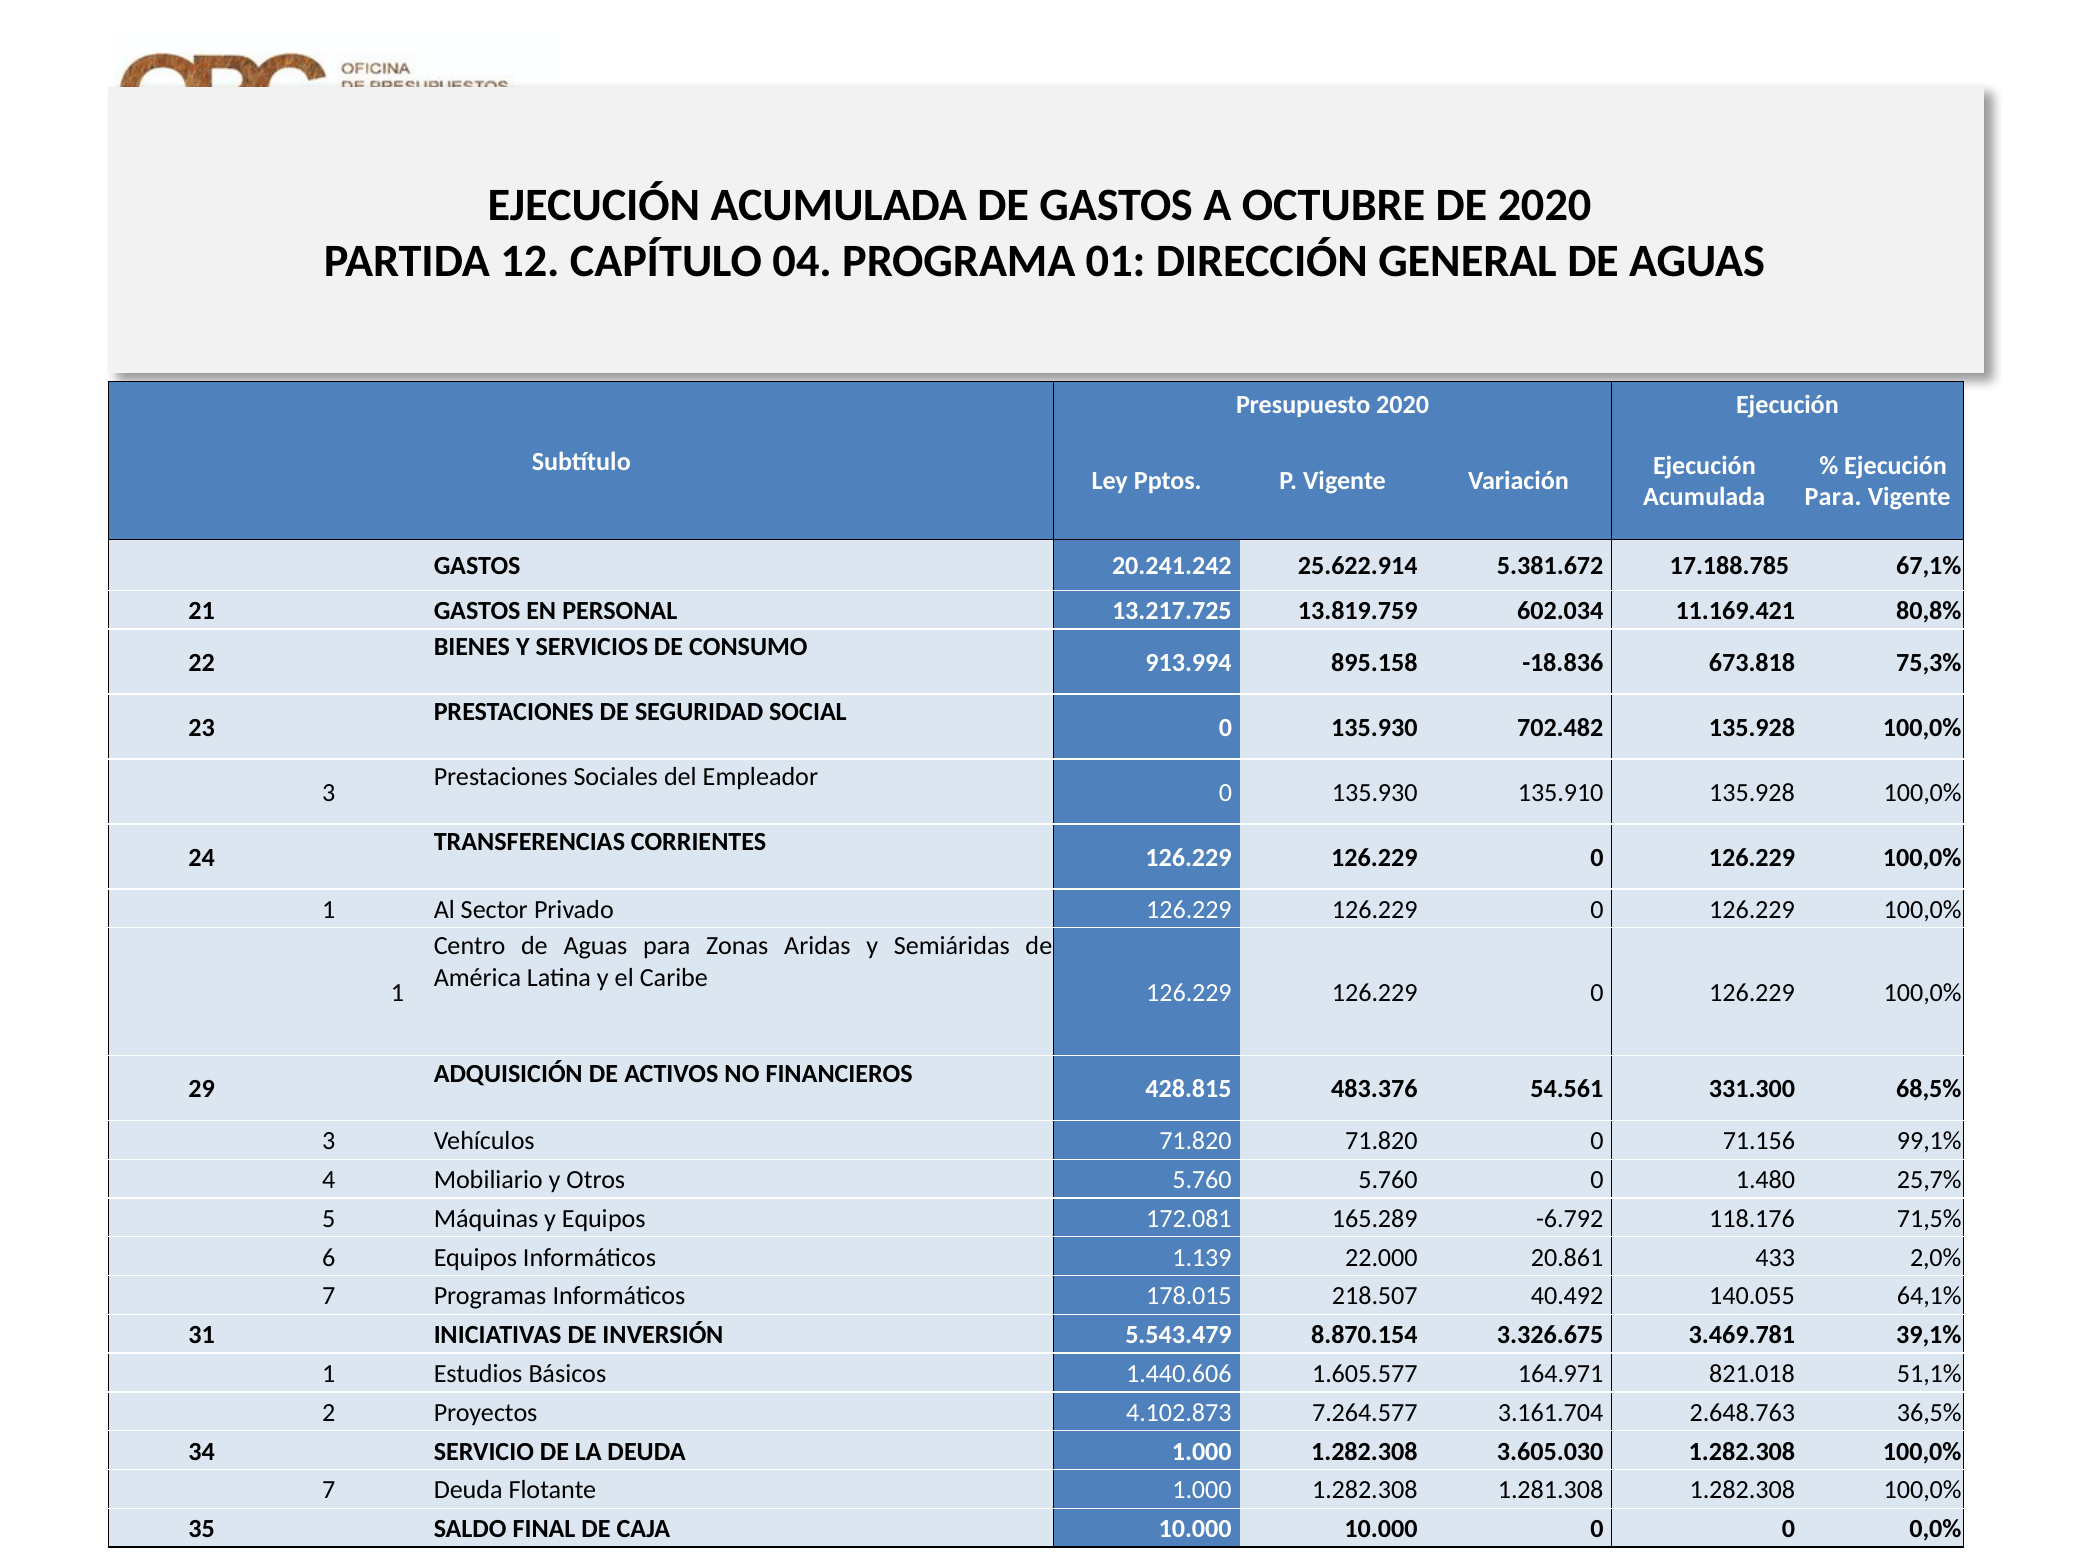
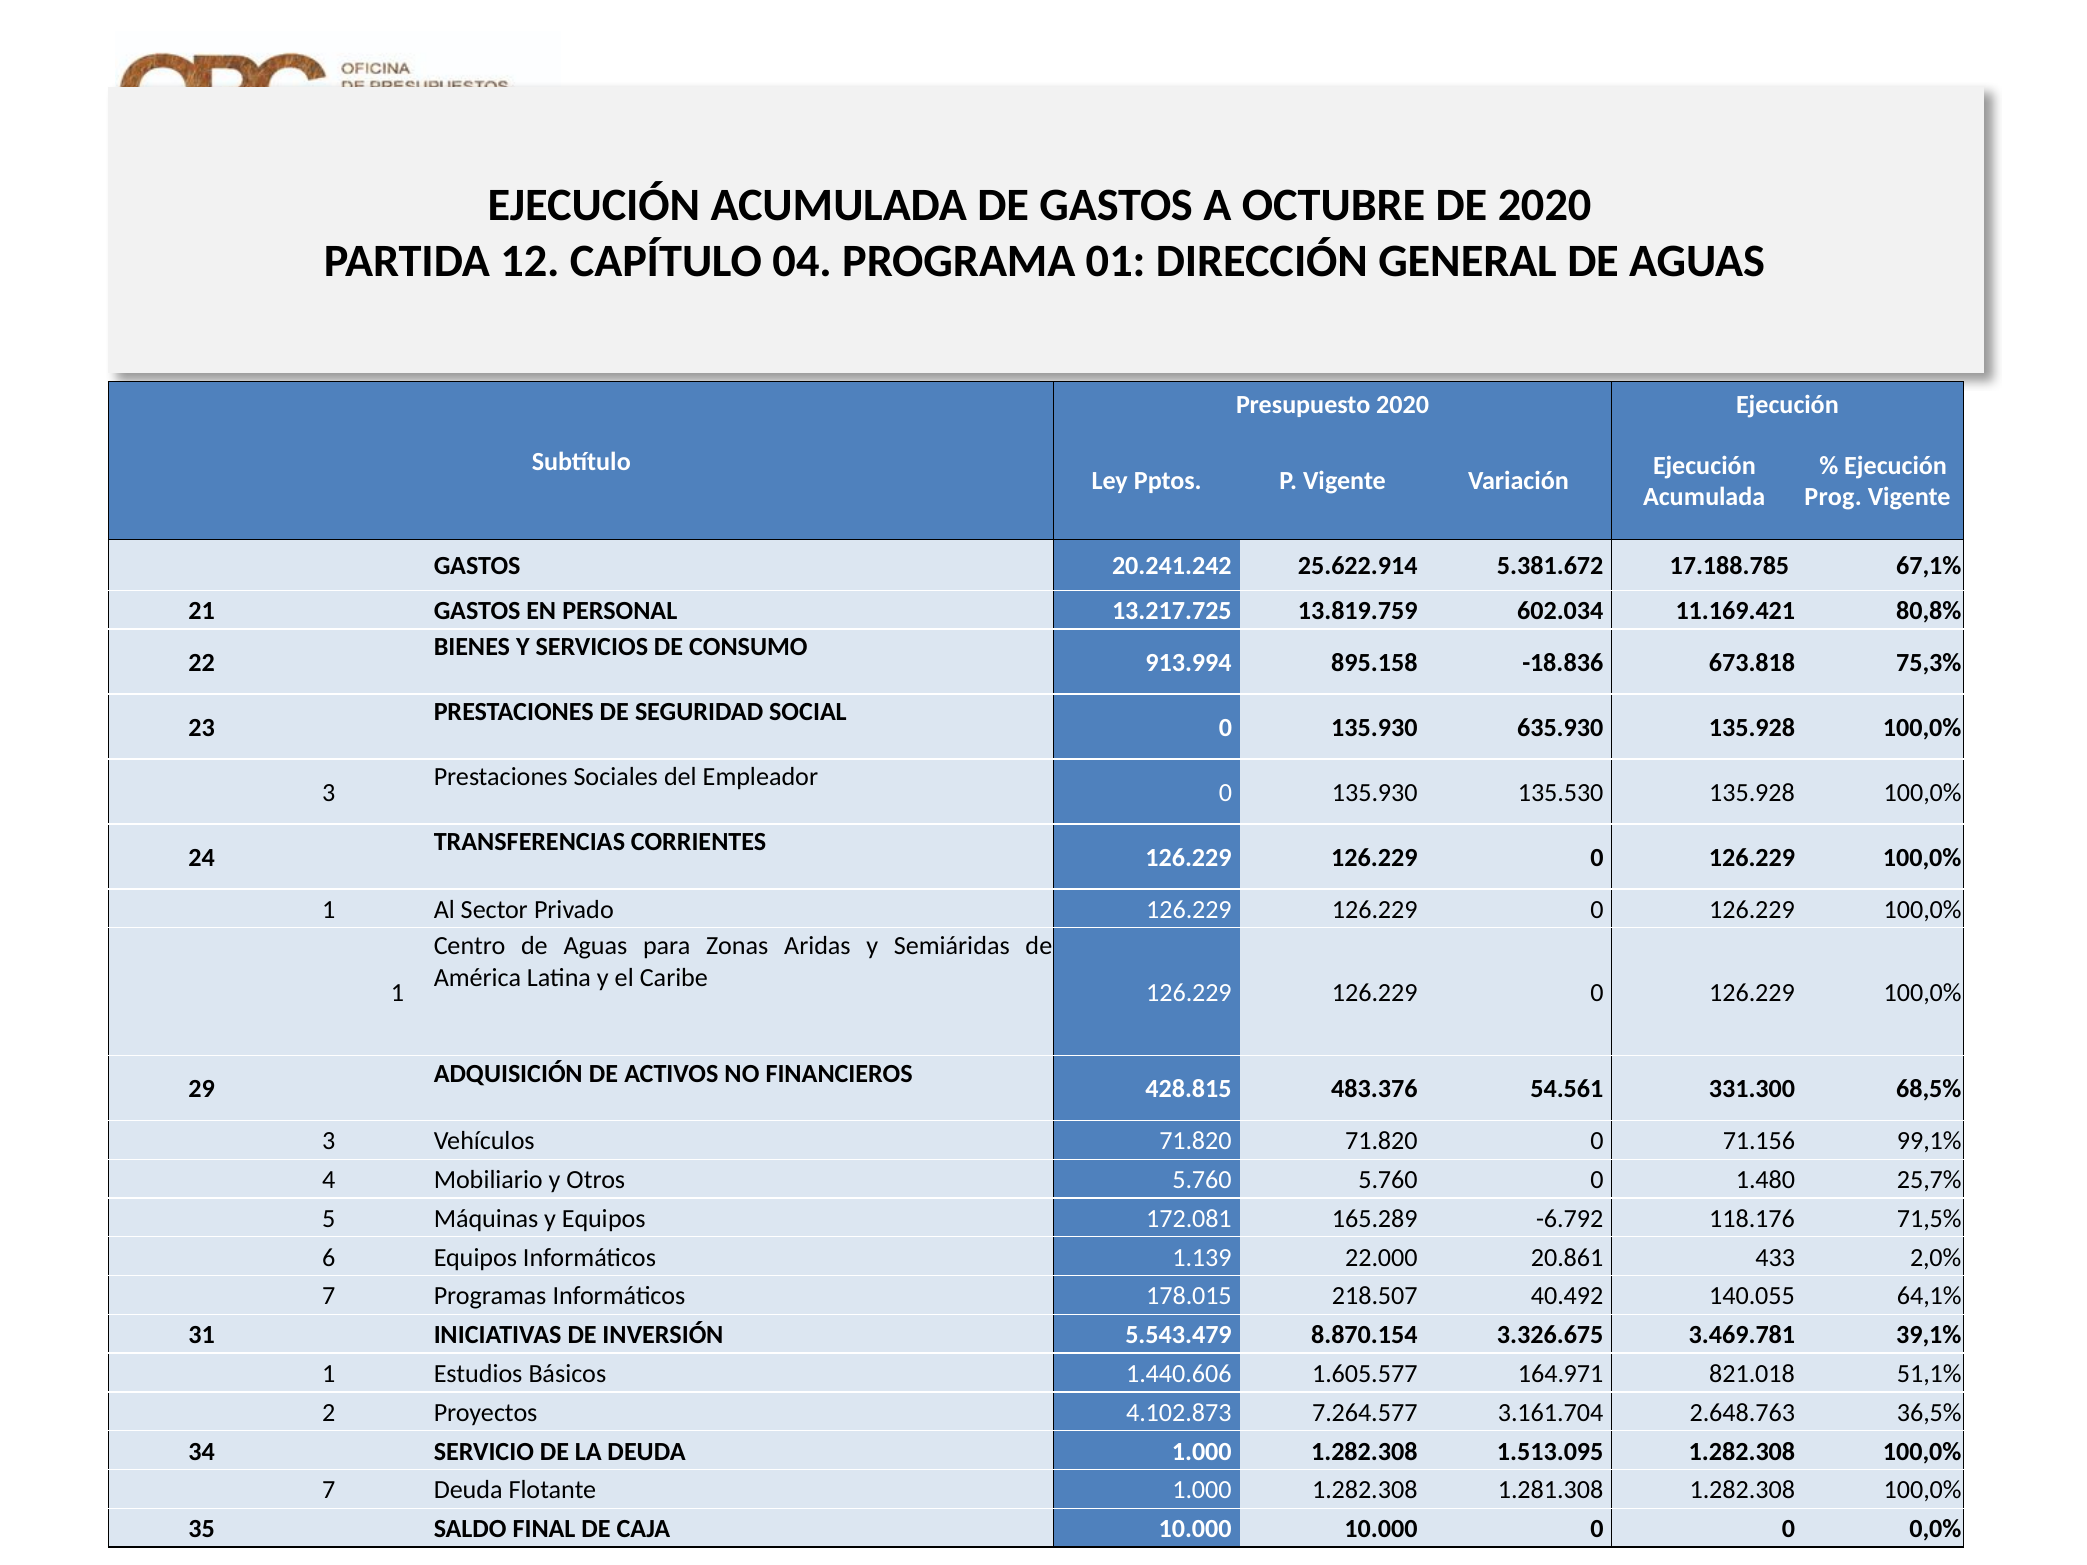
Para at (1833, 497): Para -> Prog
702.482: 702.482 -> 635.930
135.910: 135.910 -> 135.530
3.605.030: 3.605.030 -> 1.513.095
